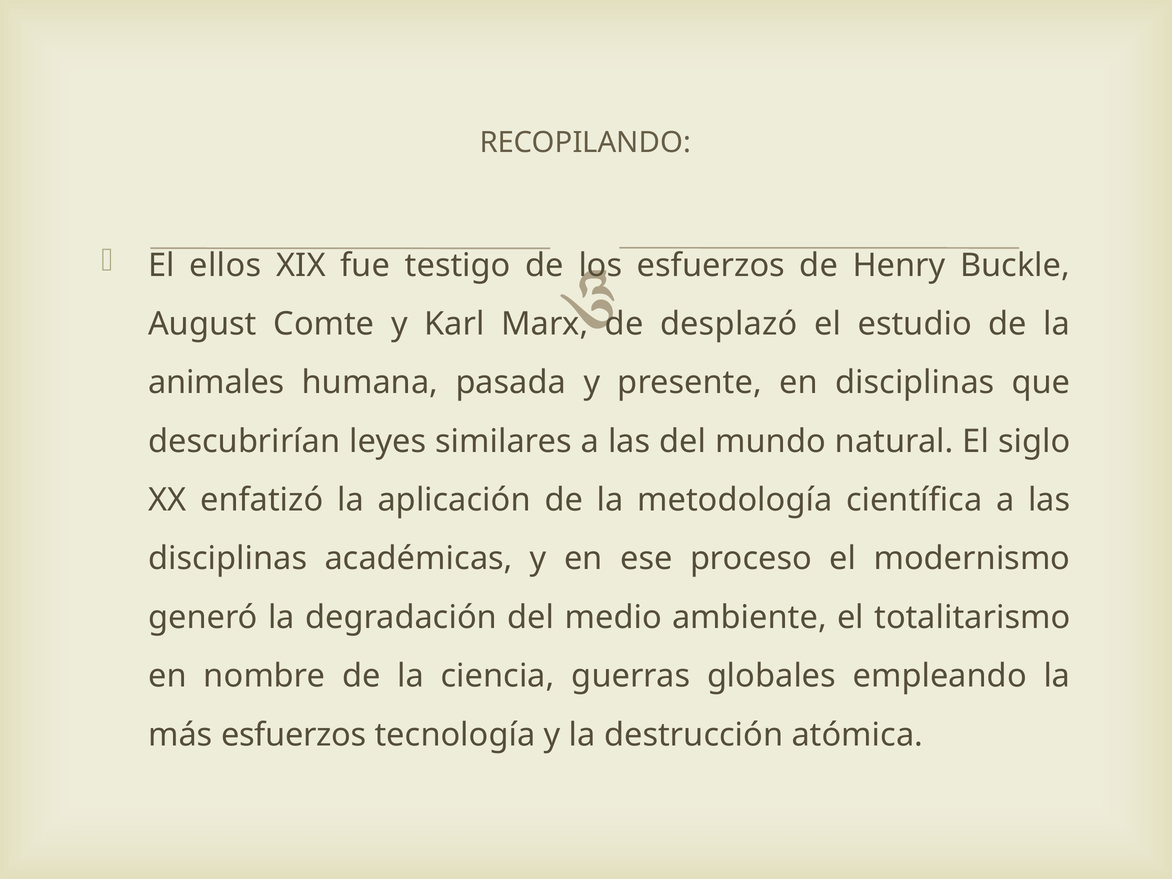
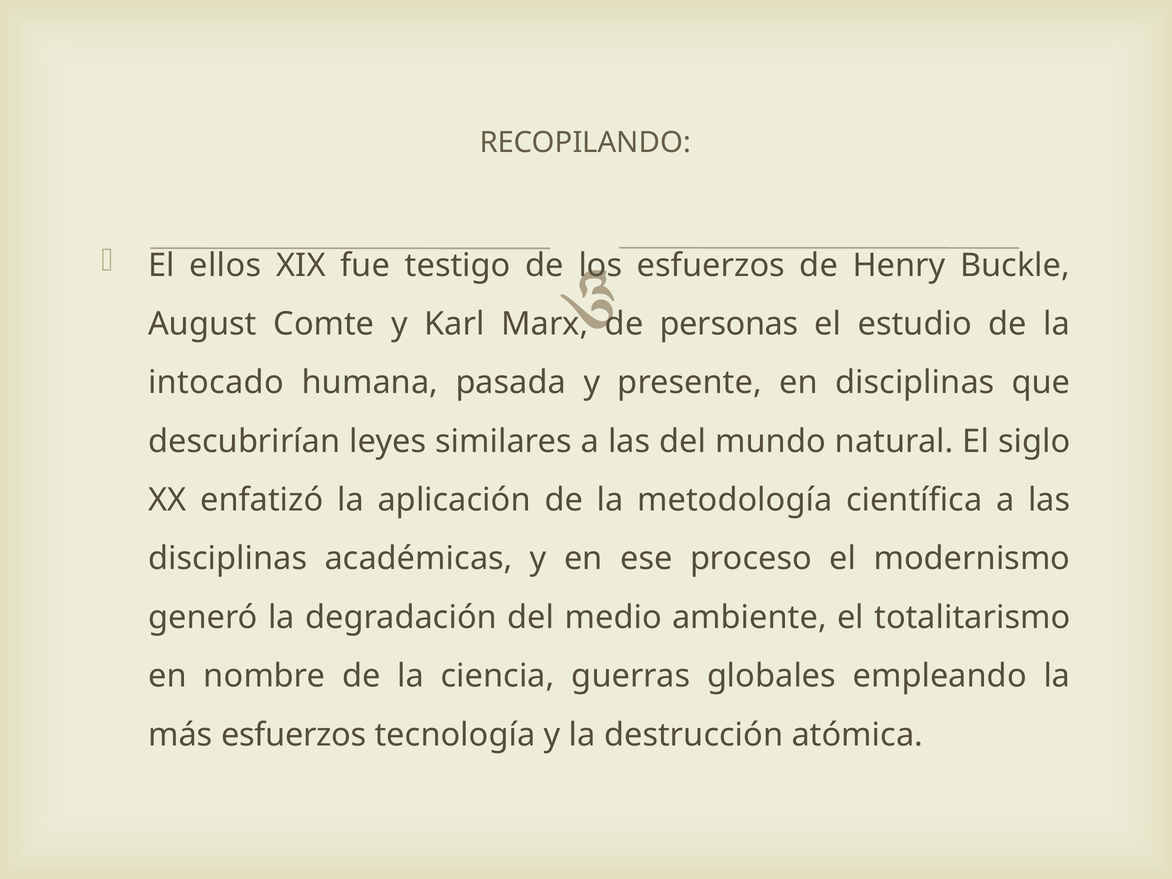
desplazó: desplazó -> personas
animales: animales -> intocado
